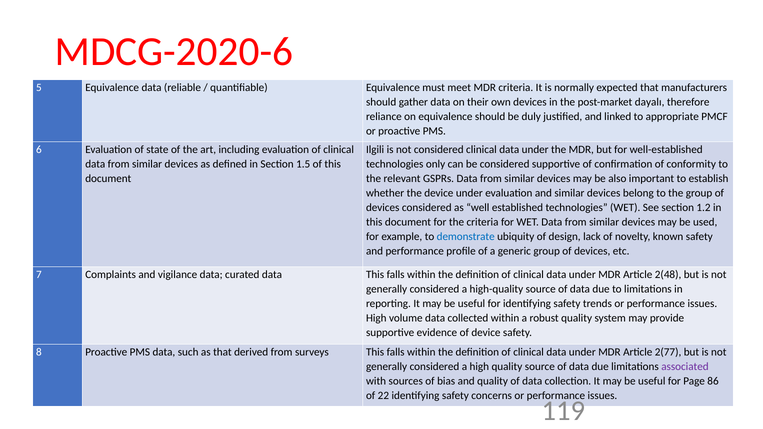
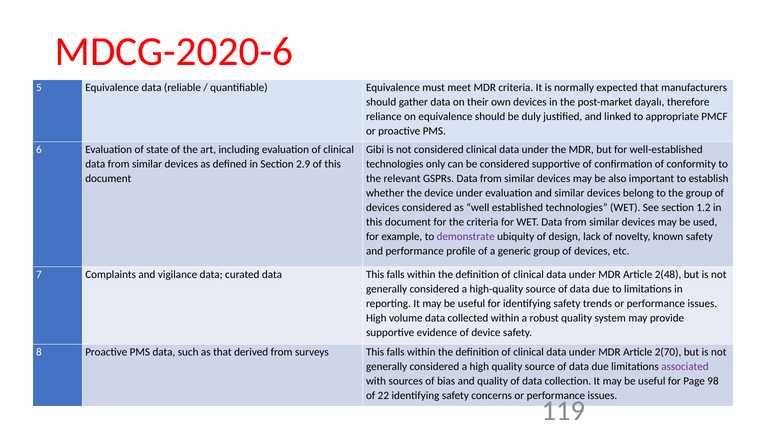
Ilgili: Ilgili -> Gibi
1.5: 1.5 -> 2.9
demonstrate colour: blue -> purple
2(77: 2(77 -> 2(70
86: 86 -> 98
